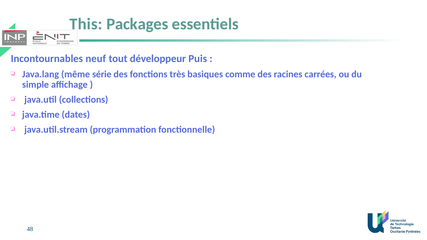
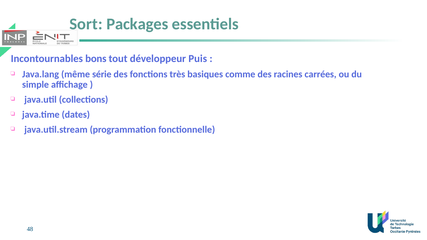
This: This -> Sort
neuf: neuf -> bons
